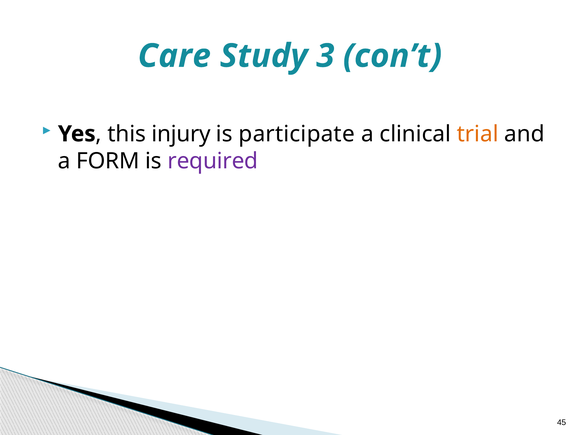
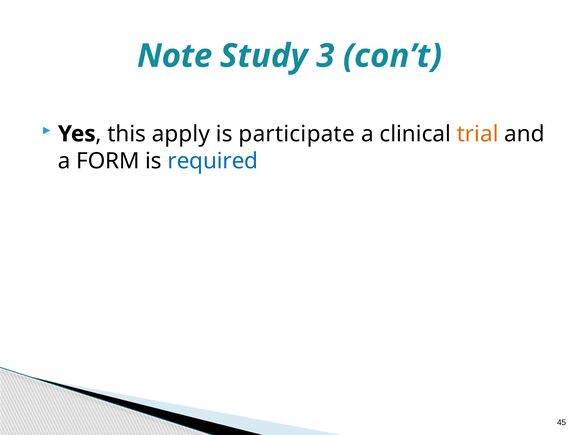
Care: Care -> Note
injury: injury -> apply
required colour: purple -> blue
